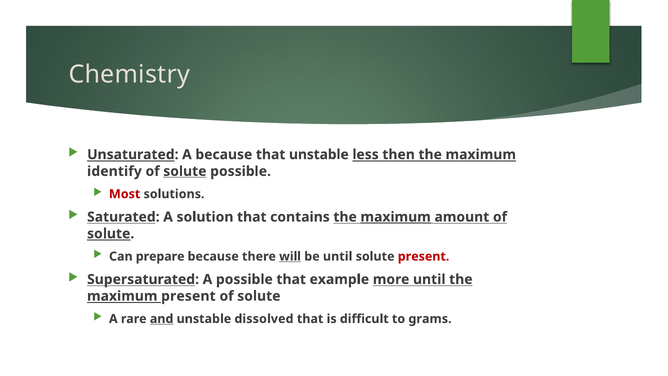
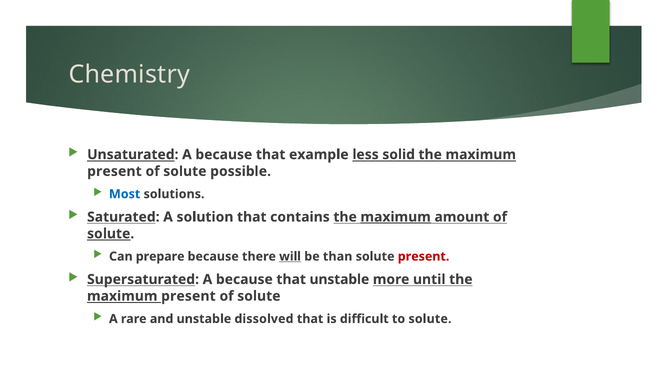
that unstable: unstable -> example
then: then -> solid
identify at (114, 171): identify -> present
solute at (185, 171) underline: present -> none
Most colour: red -> blue
be until: until -> than
Supersaturated A possible: possible -> because
that example: example -> unstable
and underline: present -> none
to grams: grams -> solute
